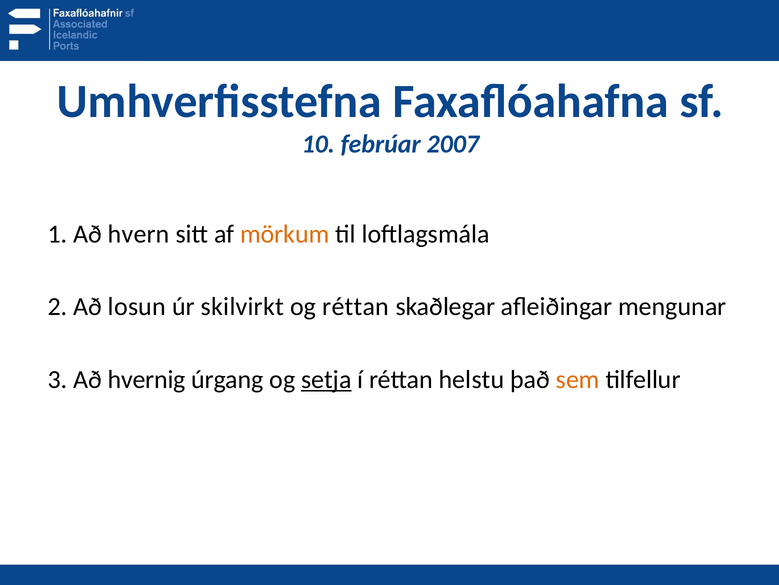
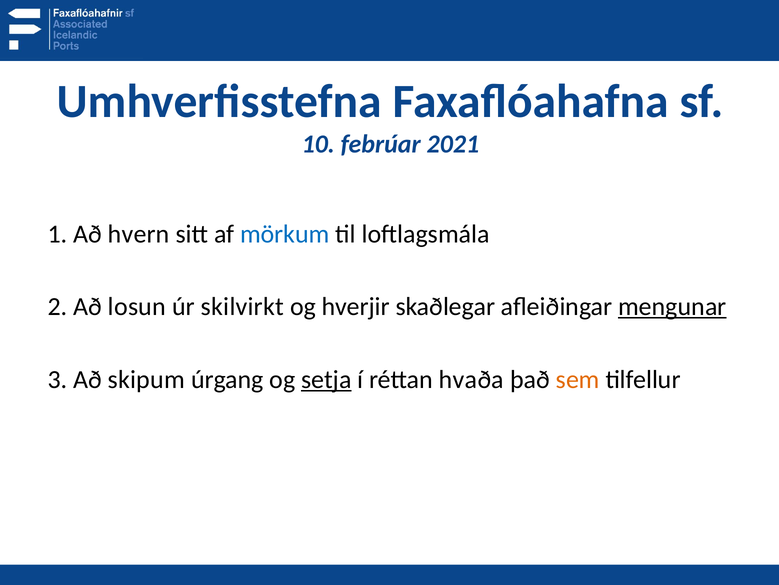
2007: 2007 -> 2021
mörkum colour: orange -> blue
og réttan: réttan -> hverjir
mengunar underline: none -> present
hvernig: hvernig -> skipum
helstu: helstu -> hvaða
